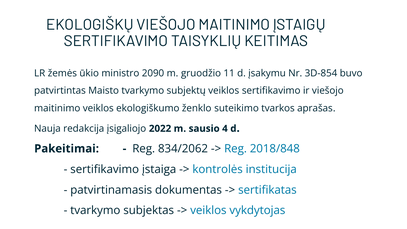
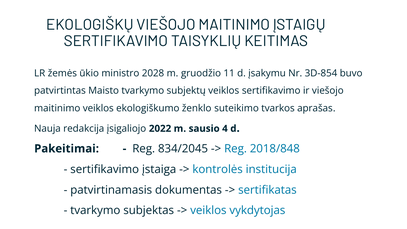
2090: 2090 -> 2028
834/2062: 834/2062 -> 834/2045
